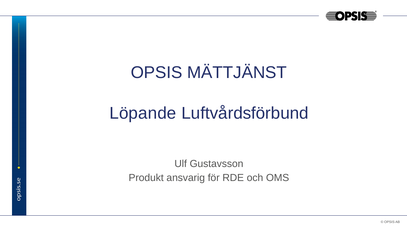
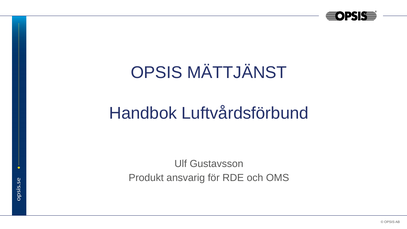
Löpande: Löpande -> Handbok
